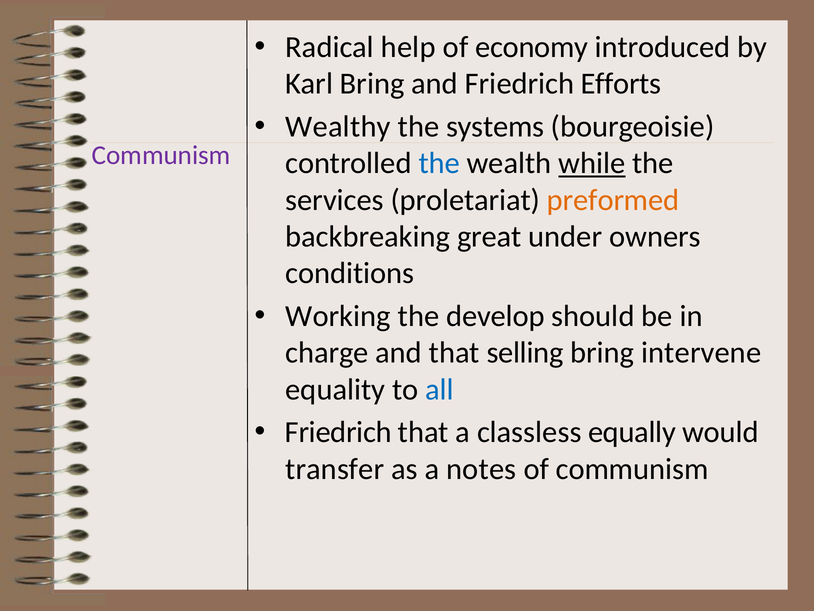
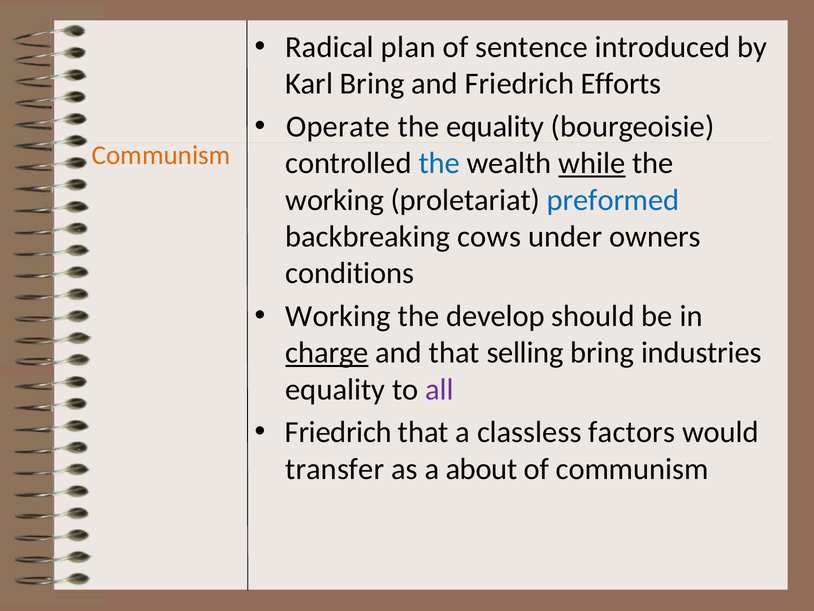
help: help -> plan
economy: economy -> sentence
Wealthy: Wealthy -> Operate
the systems: systems -> equality
Communism at (161, 155) colour: purple -> orange
services at (335, 200): services -> working
preformed colour: orange -> blue
great: great -> cows
charge underline: none -> present
intervene: intervene -> industries
all colour: blue -> purple
equally: equally -> factors
notes: notes -> about
